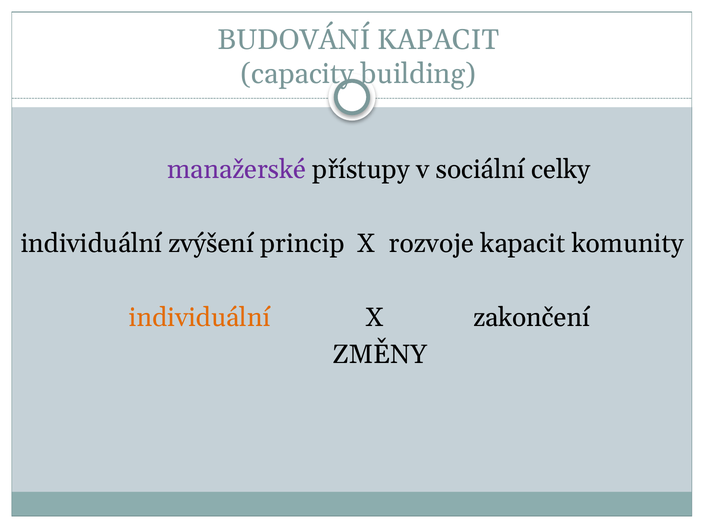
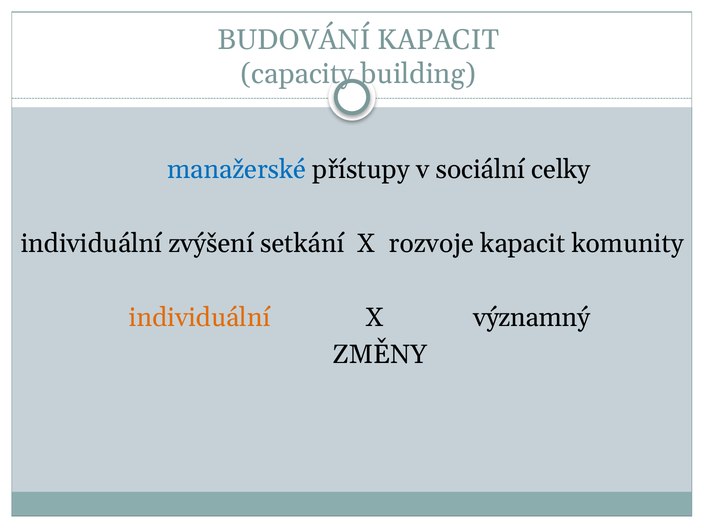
manažerské colour: purple -> blue
princip: princip -> setkání
zakončení: zakončení -> významný
